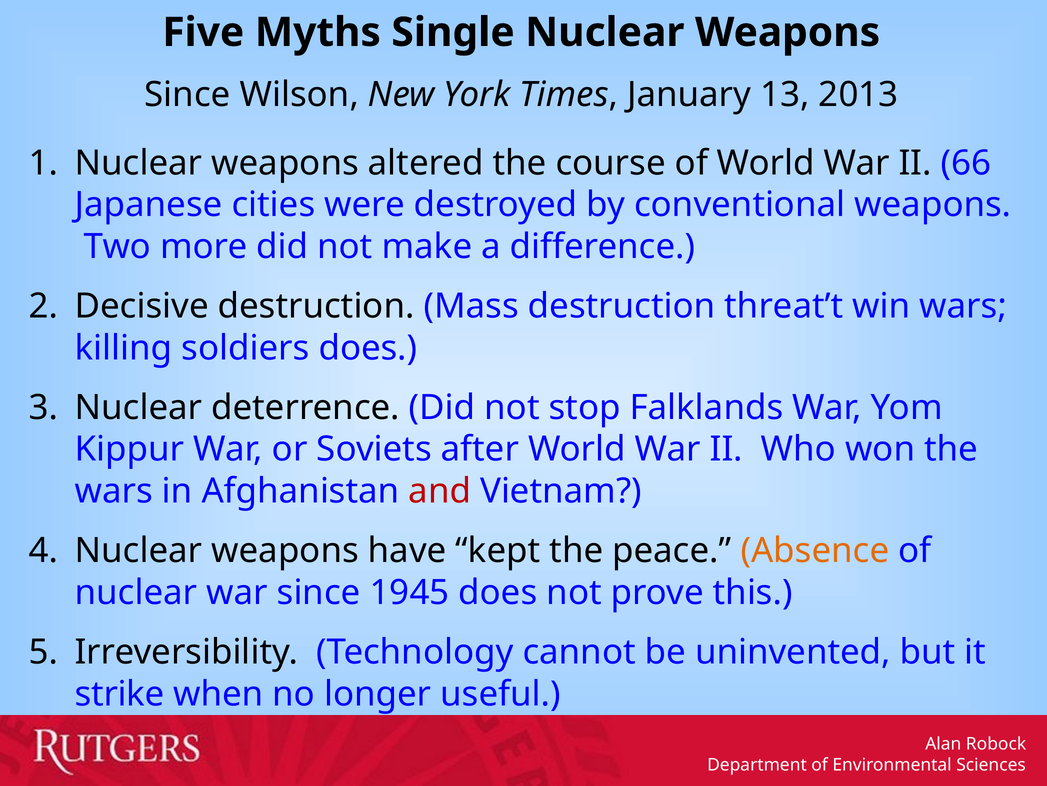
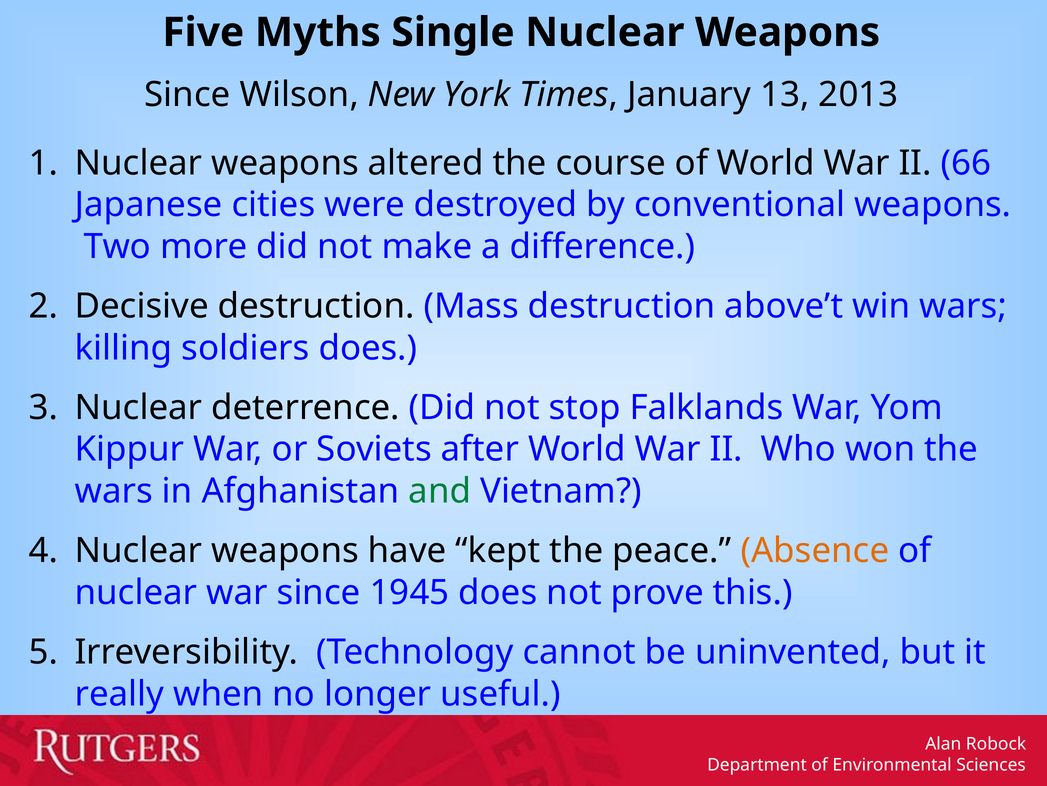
threat’t: threat’t -> above’t
and colour: red -> green
strike: strike -> really
